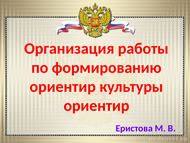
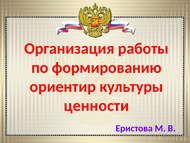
ориентир at (96, 105): ориентир -> ценности
